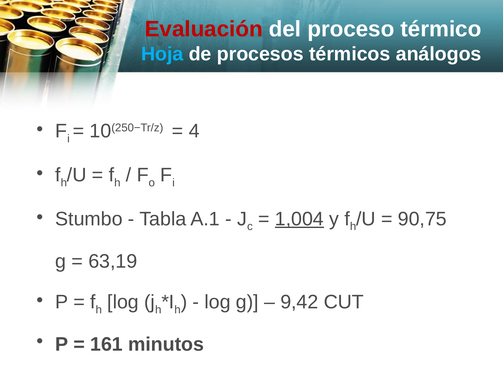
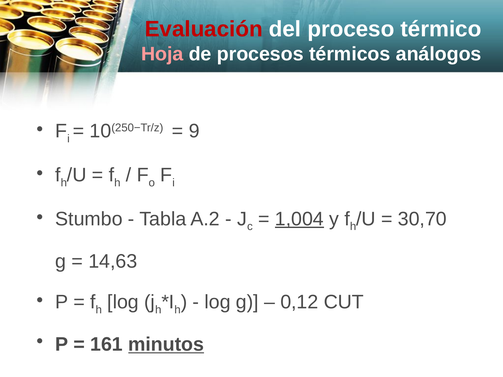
Hoja colour: light blue -> pink
4: 4 -> 9
A.1: A.1 -> A.2
90,75: 90,75 -> 30,70
63,19: 63,19 -> 14,63
9,42: 9,42 -> 0,12
minutos underline: none -> present
